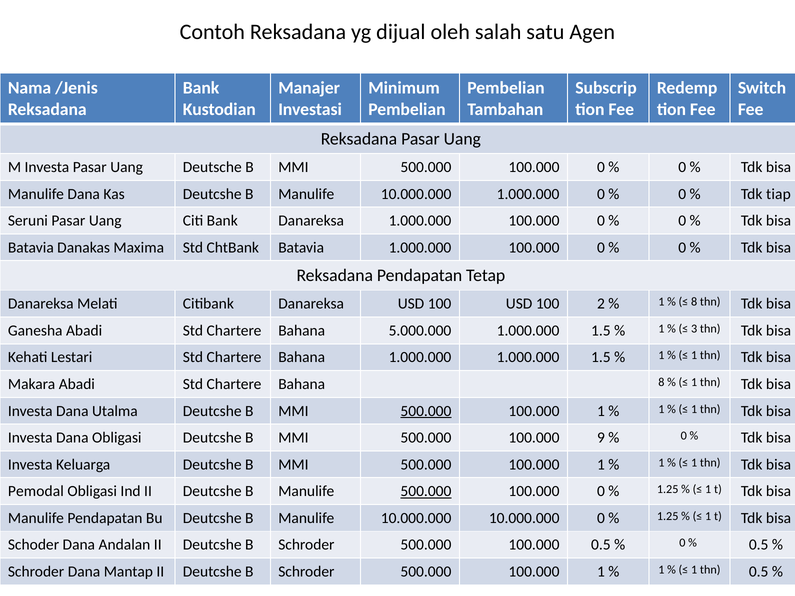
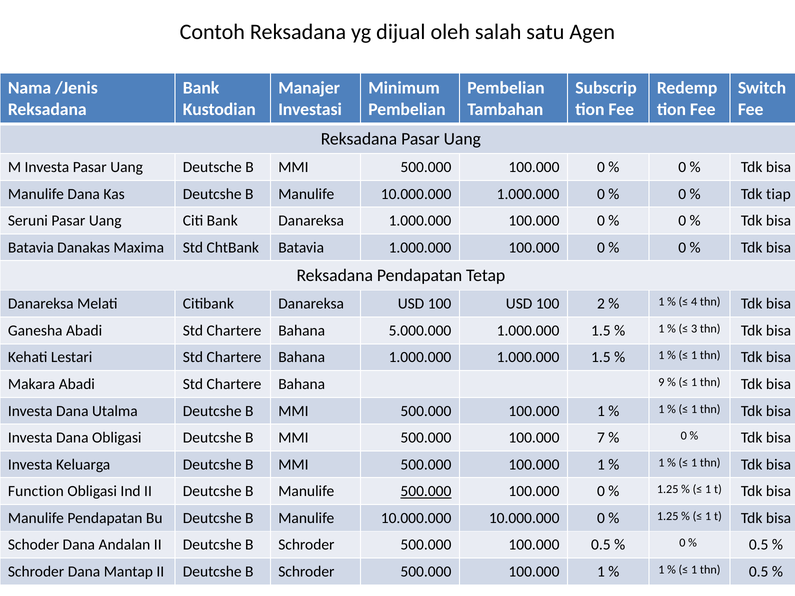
8 at (694, 302): 8 -> 4
Bahana 8: 8 -> 9
500.000 at (426, 411) underline: present -> none
9: 9 -> 7
Pemodal: Pemodal -> Function
